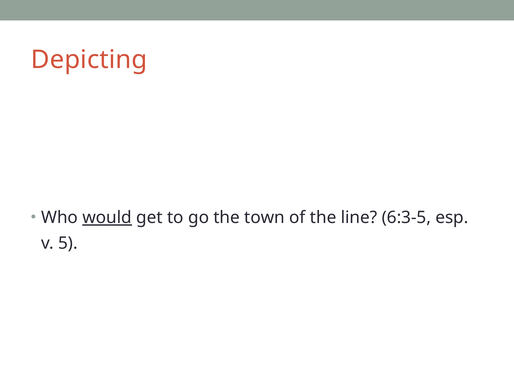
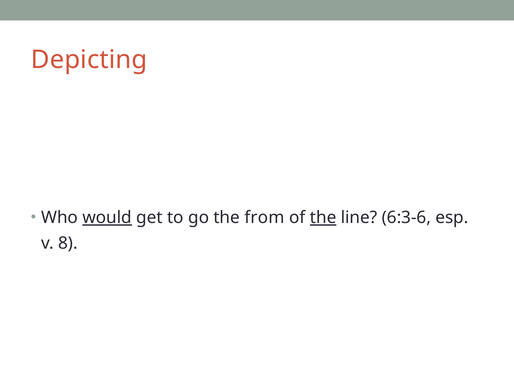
town: town -> from
the at (323, 218) underline: none -> present
6:3-5: 6:3-5 -> 6:3-6
5: 5 -> 8
